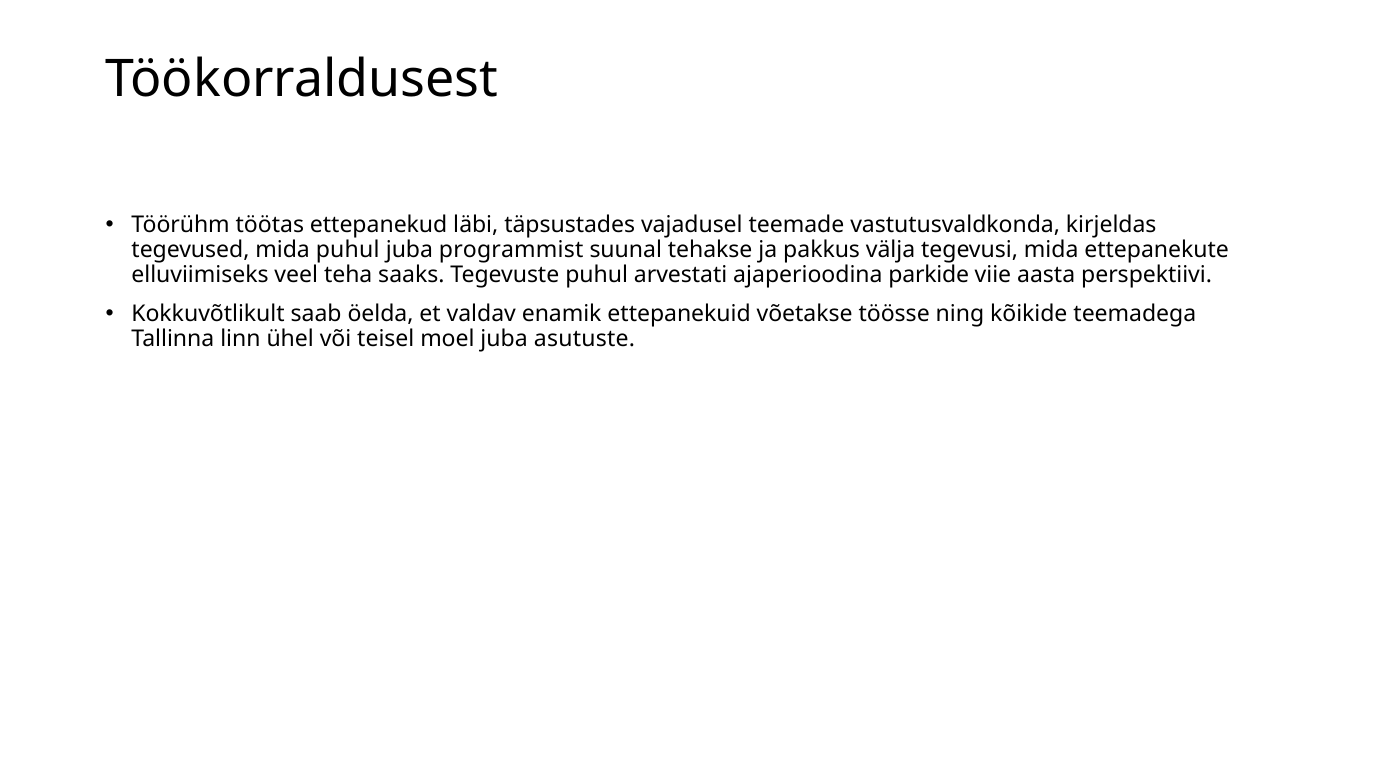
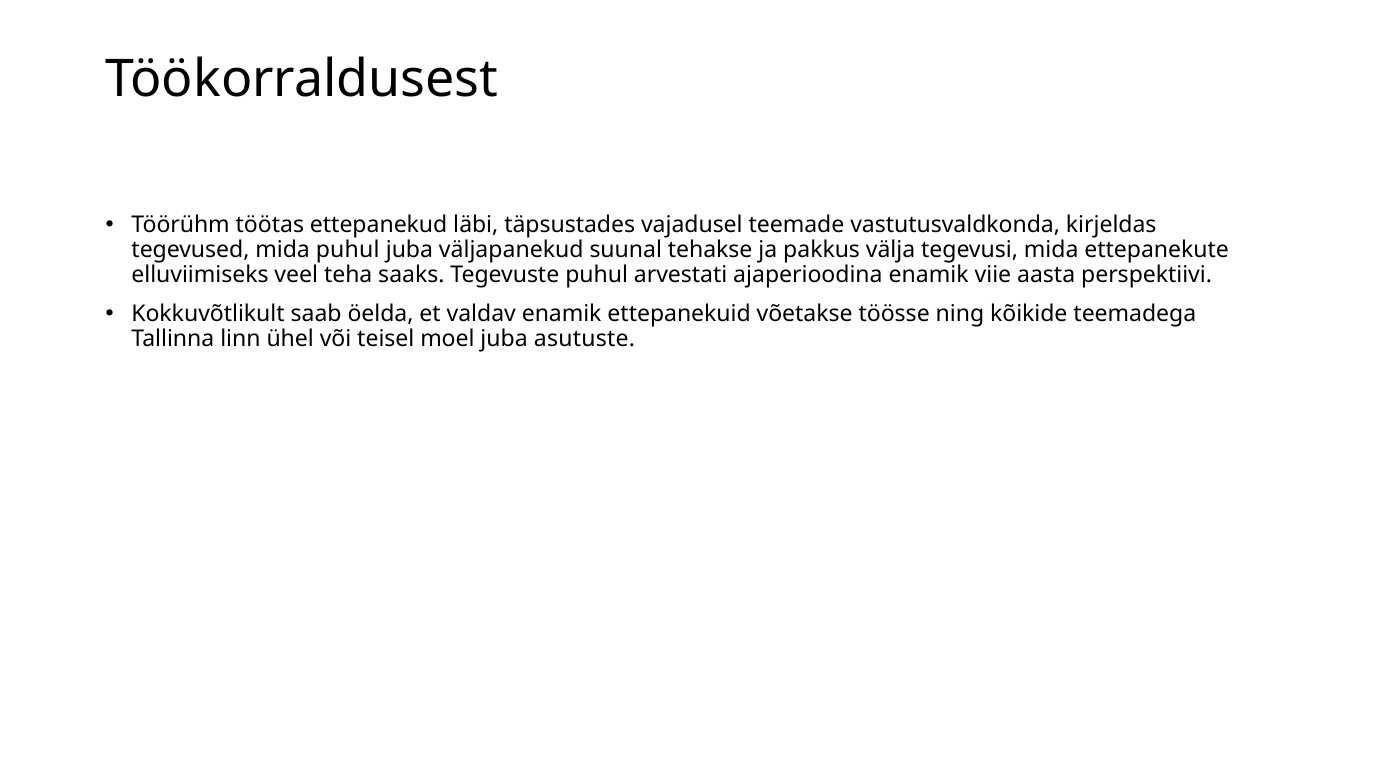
programmist: programmist -> väljapanekud
ajaperioodina parkide: parkide -> enamik
